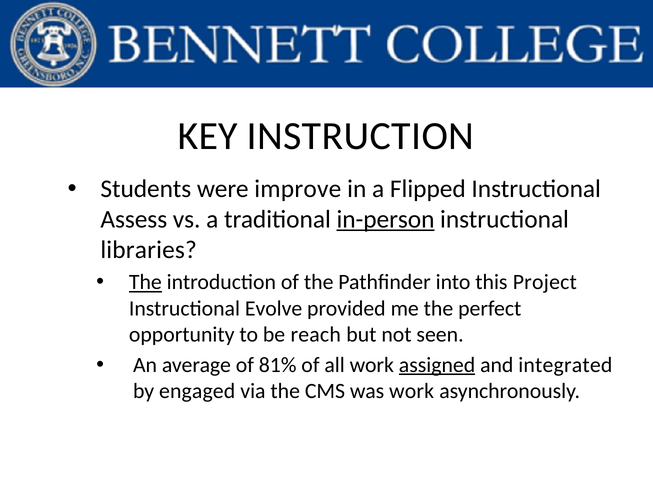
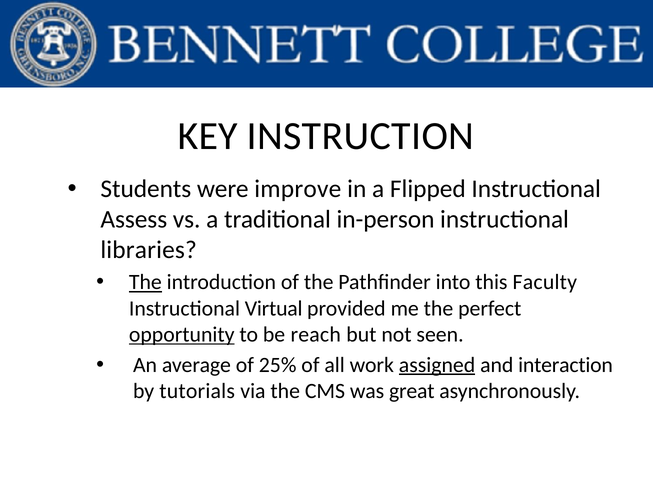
in-person underline: present -> none
Project: Project -> Faculty
Evolve: Evolve -> Virtual
opportunity underline: none -> present
81%: 81% -> 25%
integrated: integrated -> interaction
engaged: engaged -> tutorials
was work: work -> great
